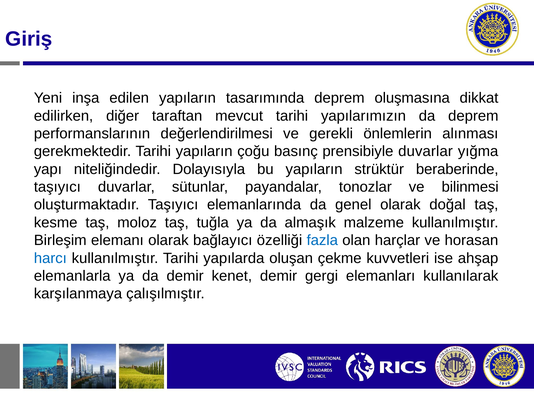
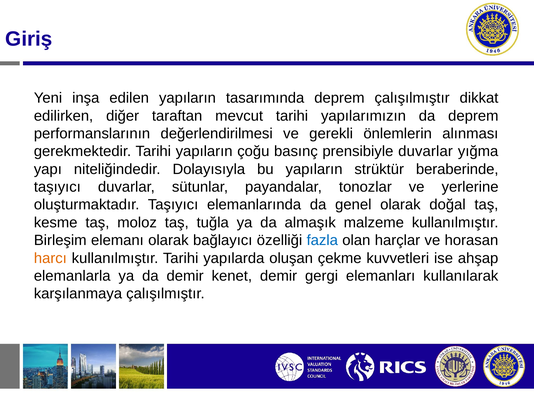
deprem oluşmasına: oluşmasına -> çalışılmıştır
bilinmesi: bilinmesi -> yerlerine
harcı colour: blue -> orange
